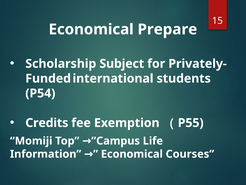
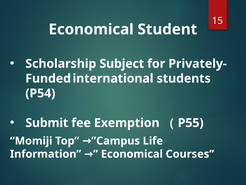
Prepare: Prepare -> Student
Credits: Credits -> Submit
